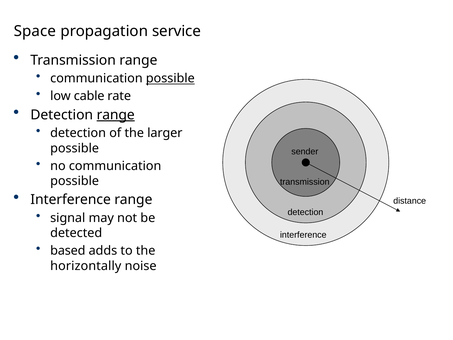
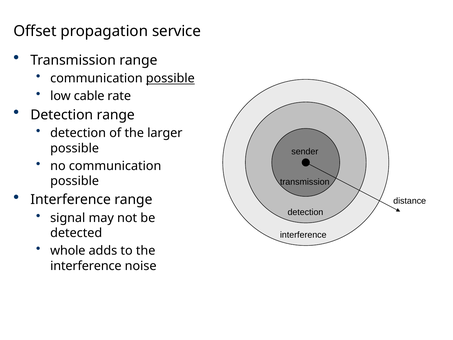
Space: Space -> Offset
range at (116, 115) underline: present -> none
based: based -> whole
horizontally at (86, 266): horizontally -> interference
